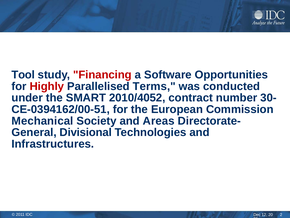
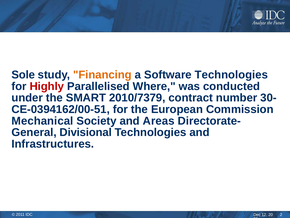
Tool: Tool -> Sole
Financing colour: red -> orange
Software Opportunities: Opportunities -> Technologies
Terms: Terms -> Where
2010/4052: 2010/4052 -> 2010/7379
